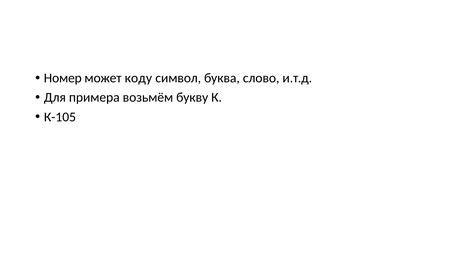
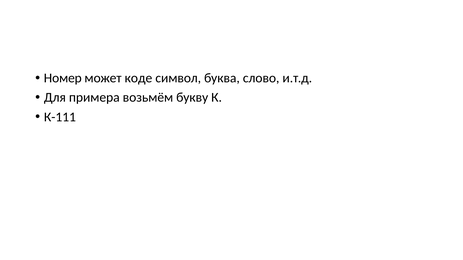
коду: коду -> коде
К-105: К-105 -> К-111
